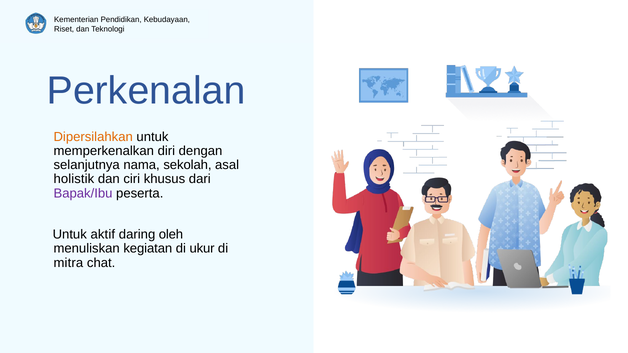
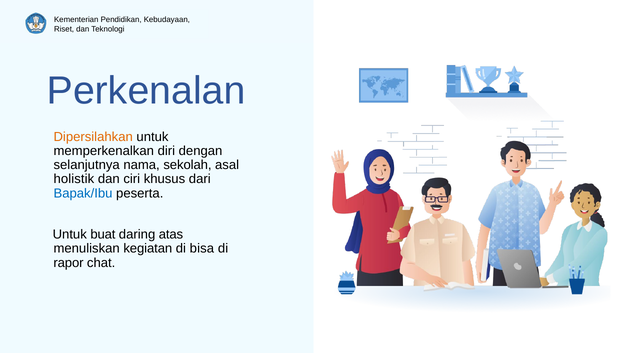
Bapak/Ibu colour: purple -> blue
aktif: aktif -> buat
oleh: oleh -> atas
ukur: ukur -> bisa
mitra: mitra -> rapor
